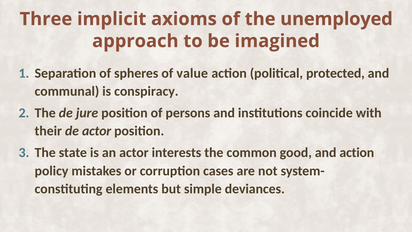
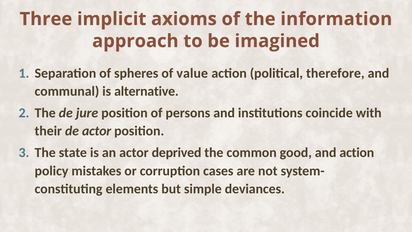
unemployed: unemployed -> information
protected: protected -> therefore
conspiracy: conspiracy -> alternative
interests: interests -> deprived
